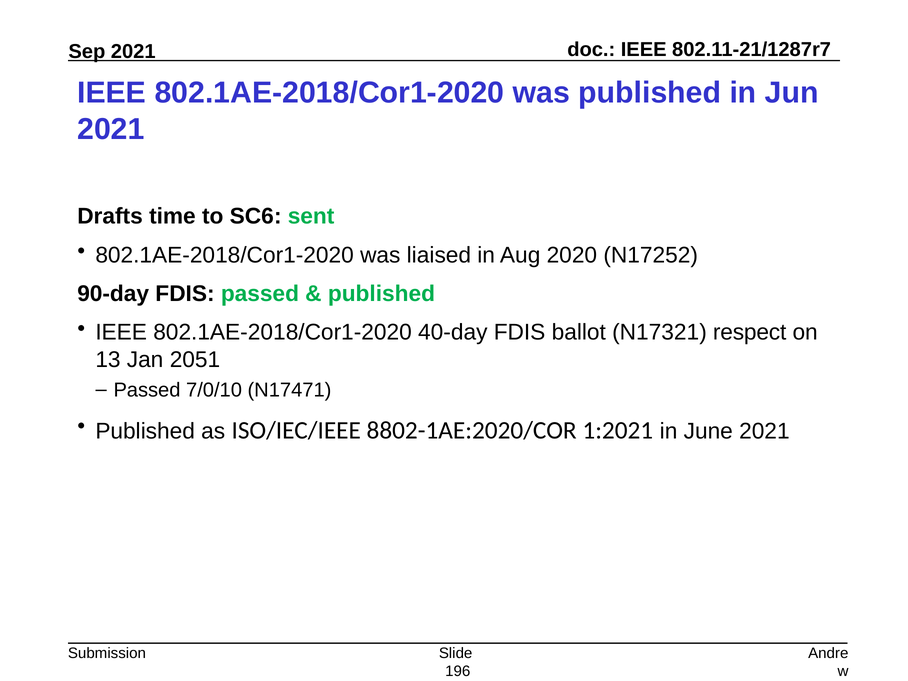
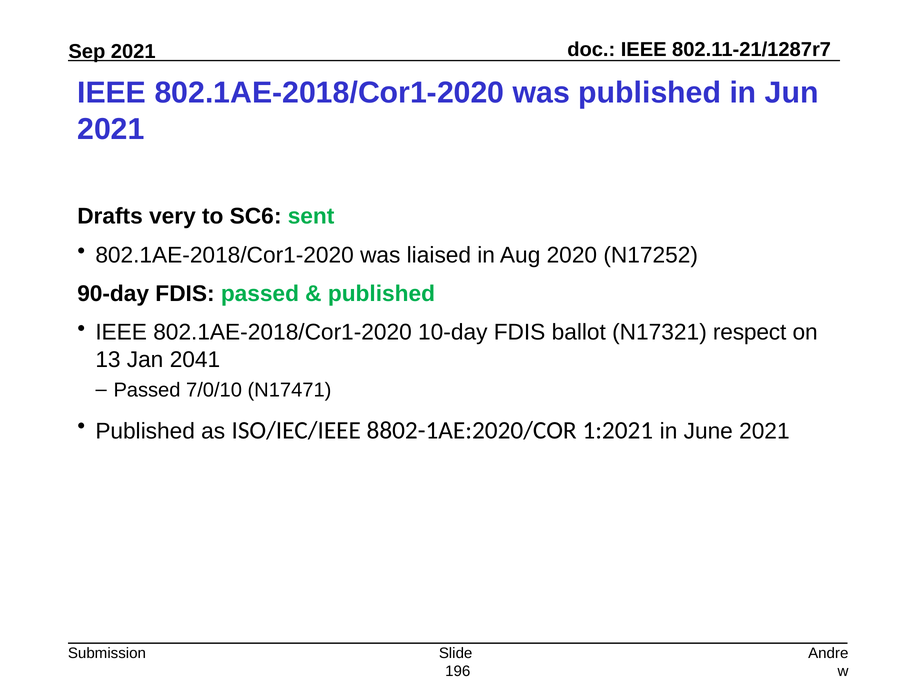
time: time -> very
40-day: 40-day -> 10-day
2051: 2051 -> 2041
